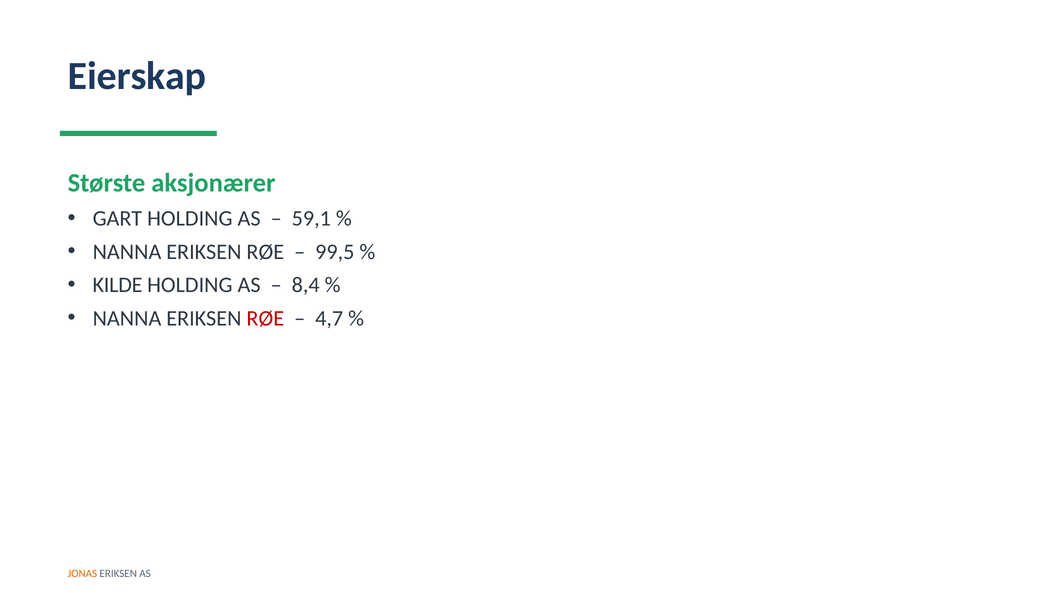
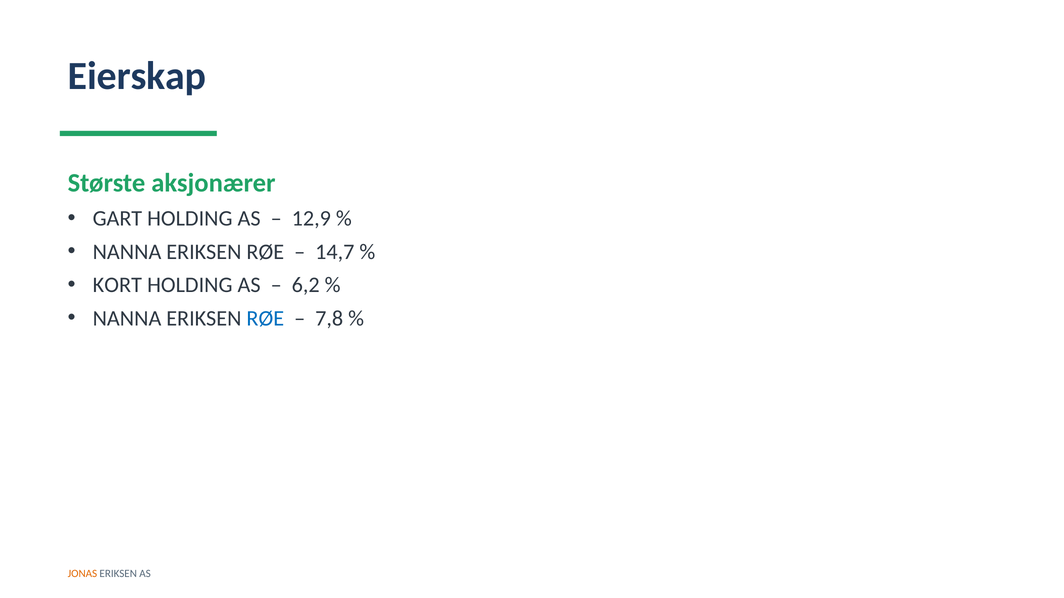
59,1: 59,1 -> 12,9
99,5: 99,5 -> 14,7
KILDE: KILDE -> KORT
8,4: 8,4 -> 6,2
RØE at (265, 319) colour: red -> blue
4,7: 4,7 -> 7,8
